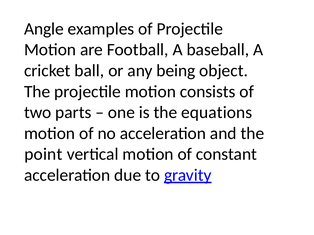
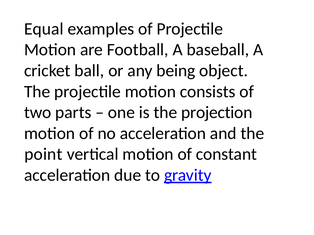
Angle: Angle -> Equal
equations: equations -> projection
